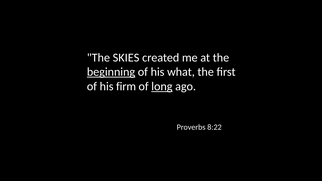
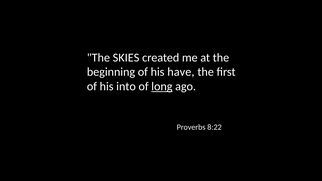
beginning underline: present -> none
what: what -> have
firm: firm -> into
